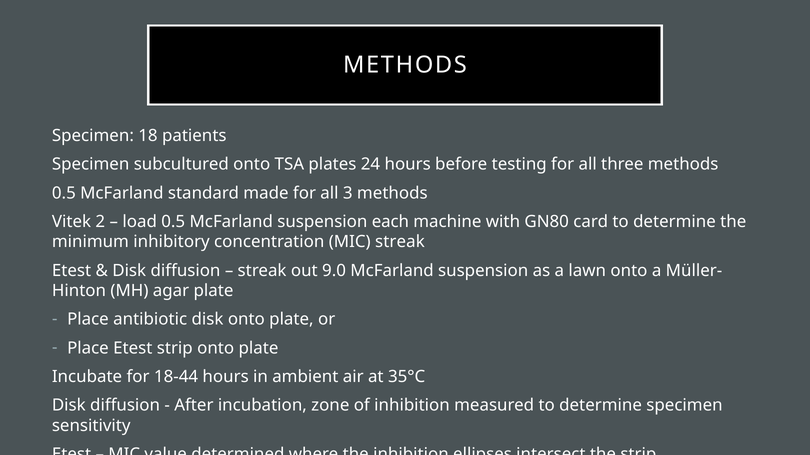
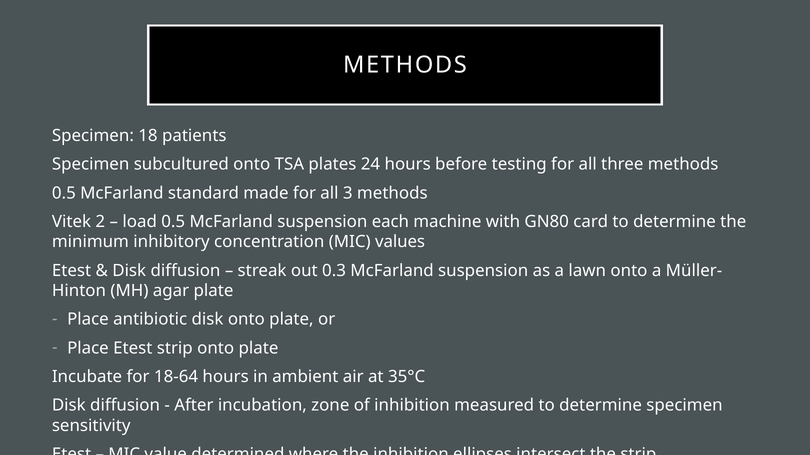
MIC streak: streak -> values
9.0: 9.0 -> 0.3
18-44: 18-44 -> 18-64
